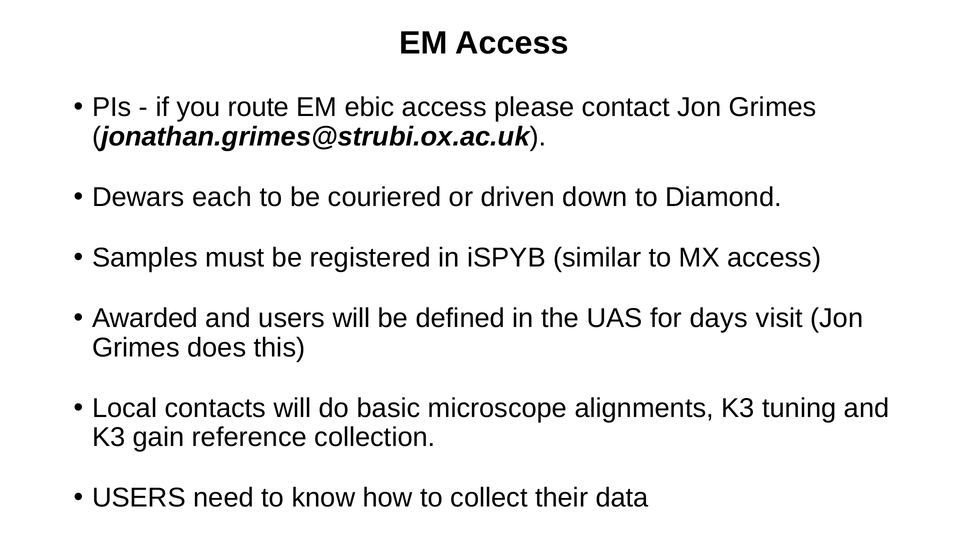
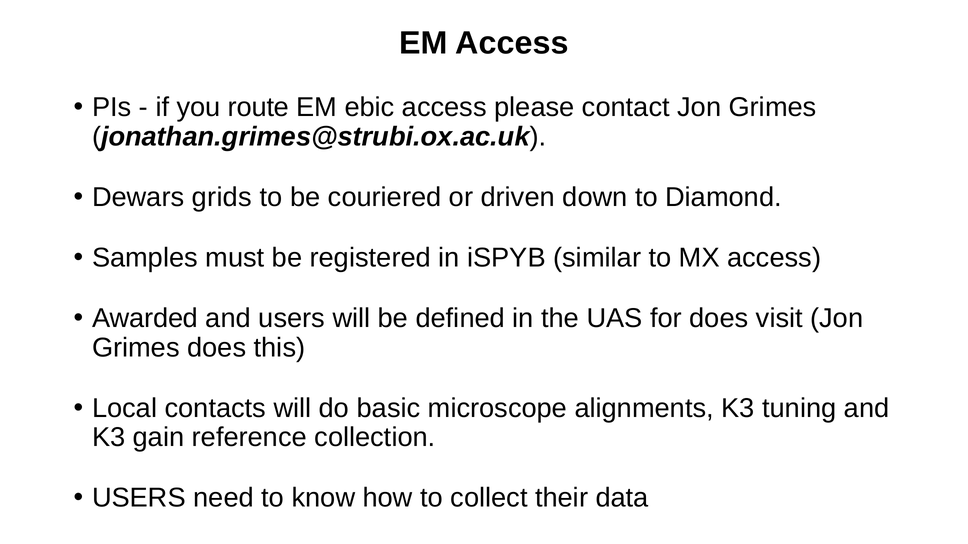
each: each -> grids
for days: days -> does
